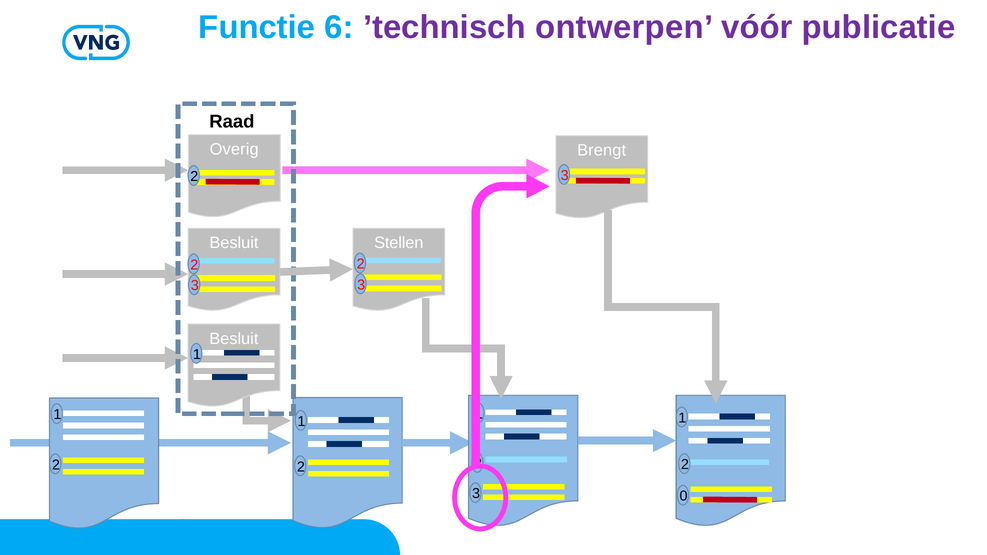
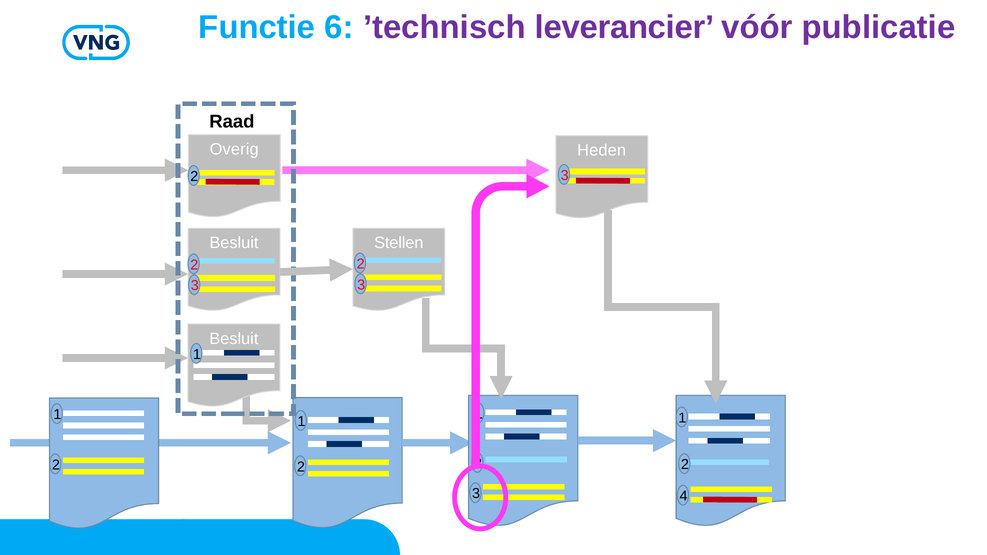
ontwerpen: ontwerpen -> leverancier
Brengt: Brengt -> Heden
0: 0 -> 4
